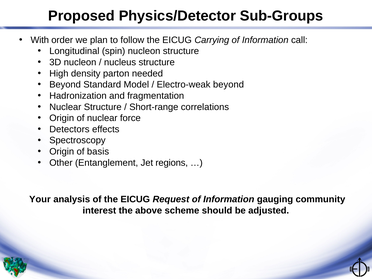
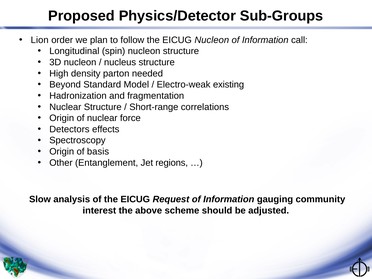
With: With -> Lion
EICUG Carrying: Carrying -> Nucleon
Electro-weak beyond: beyond -> existing
Your: Your -> Slow
